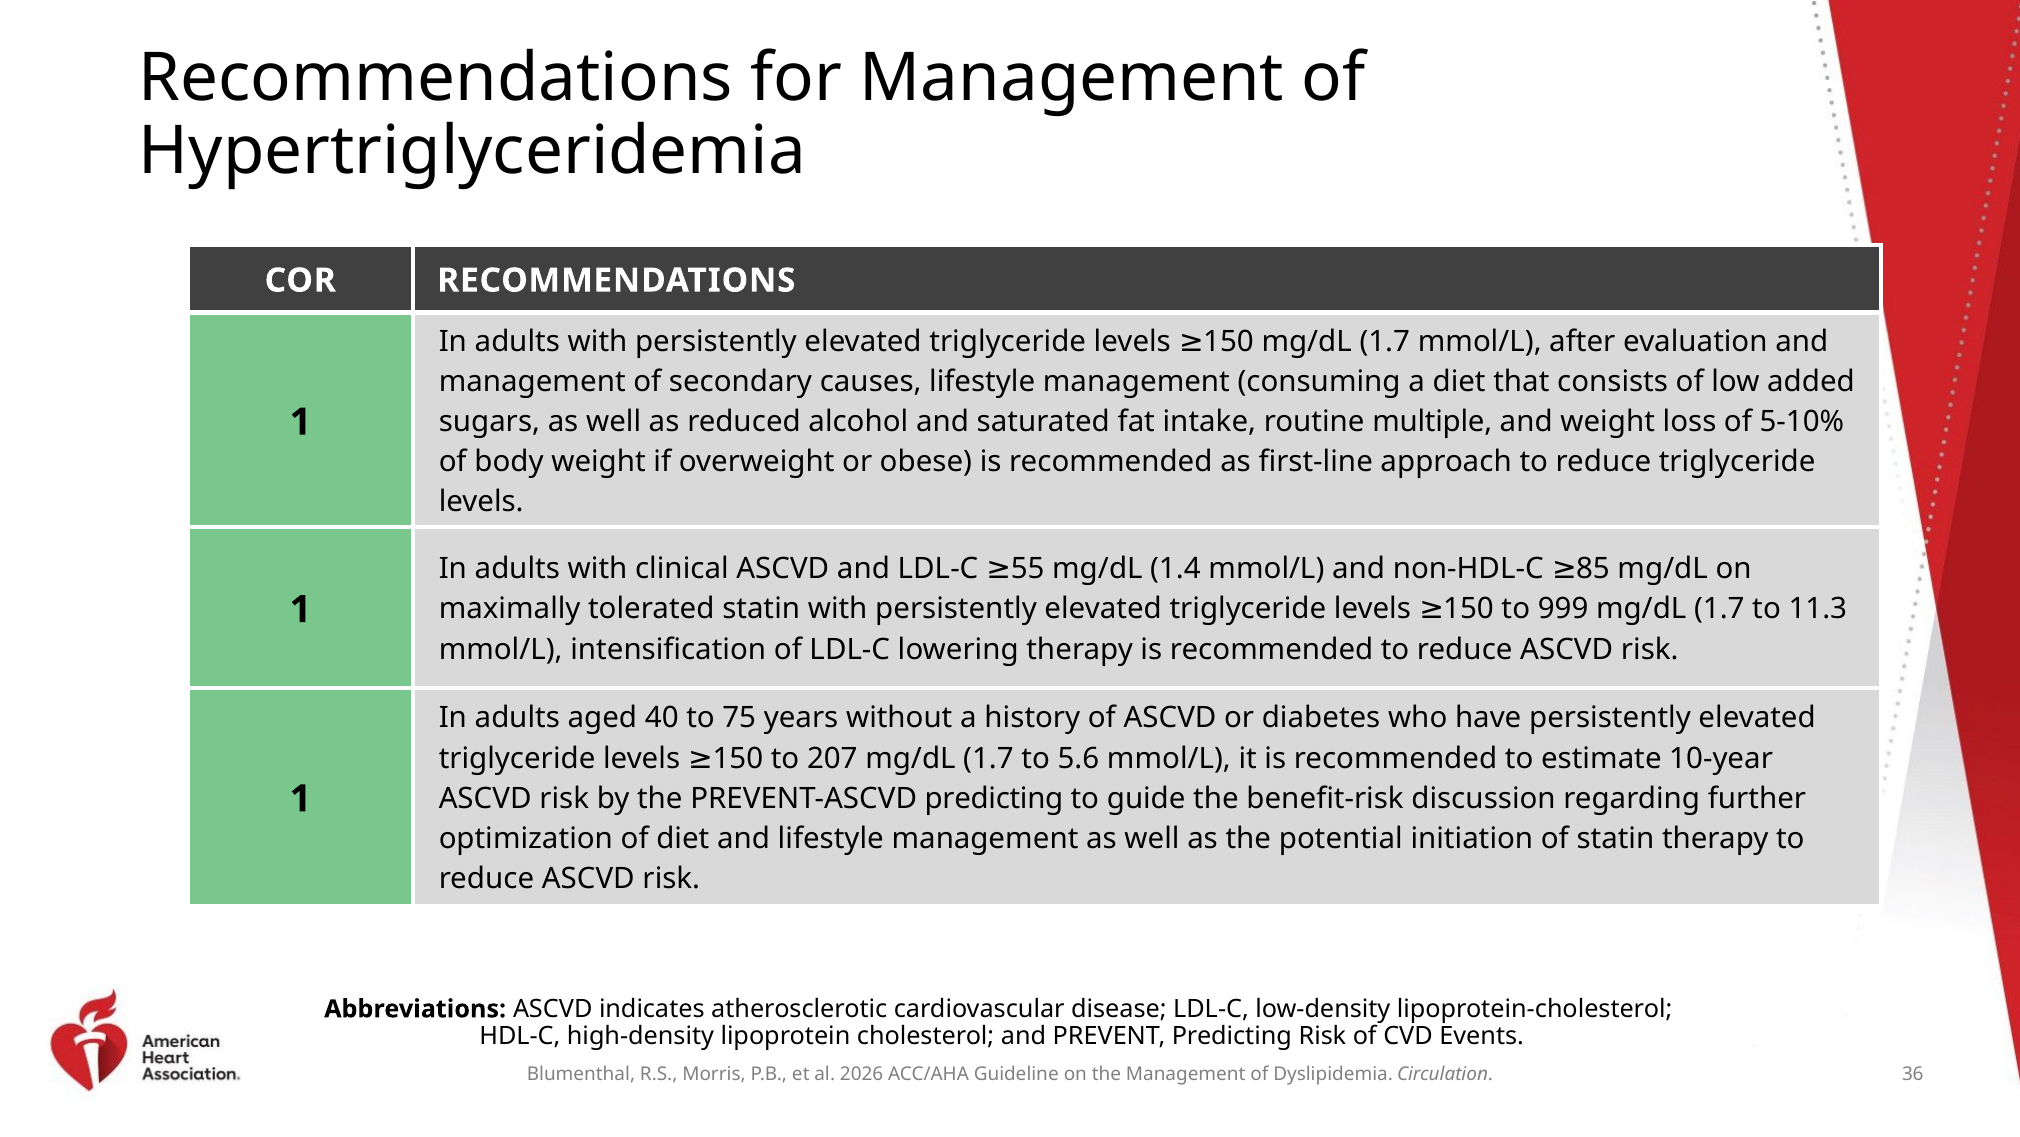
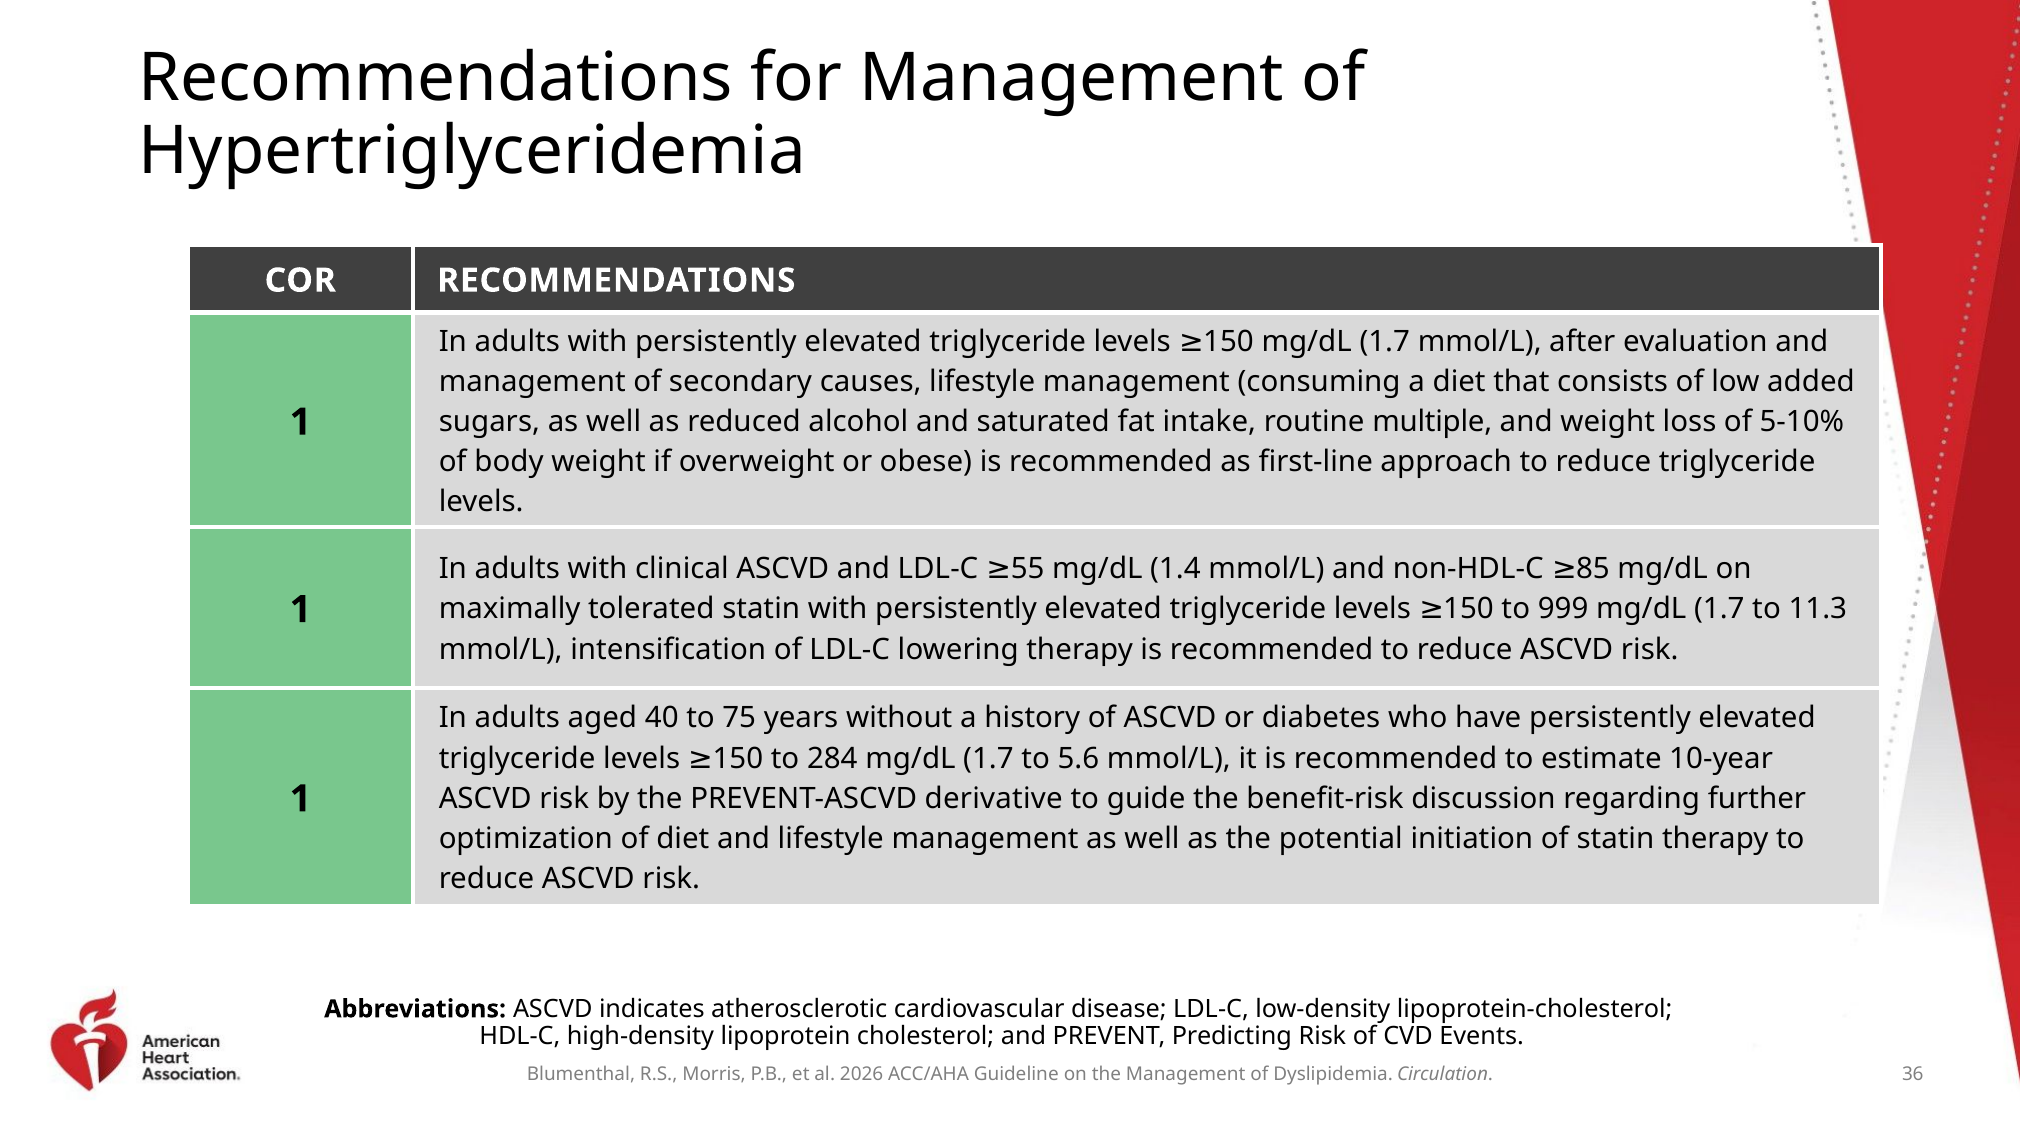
207: 207 -> 284
PREVENT-ASCVD predicting: predicting -> derivative
